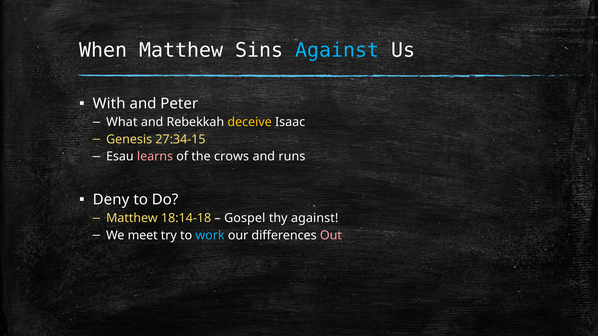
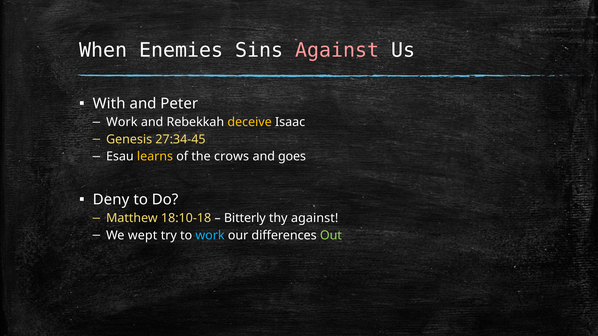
When Matthew: Matthew -> Enemies
Against at (337, 50) colour: light blue -> pink
What at (122, 122): What -> Work
27:34-15: 27:34-15 -> 27:34-45
learns colour: pink -> yellow
runs: runs -> goes
18:14-18: 18:14-18 -> 18:10-18
Gospel: Gospel -> Bitterly
meet: meet -> wept
Out colour: pink -> light green
